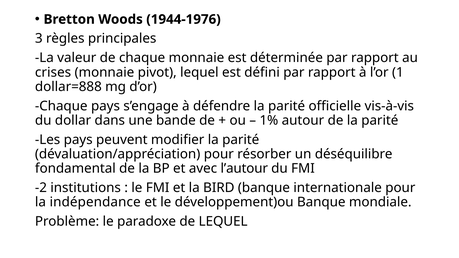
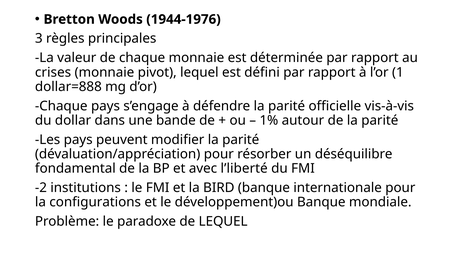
l’autour: l’autour -> l’liberté
indépendance: indépendance -> configurations
